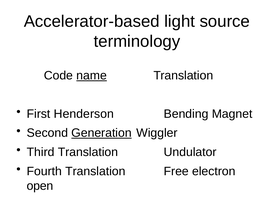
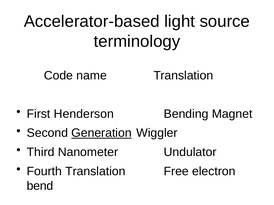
name underline: present -> none
Third Translation: Translation -> Nanometer
open: open -> bend
